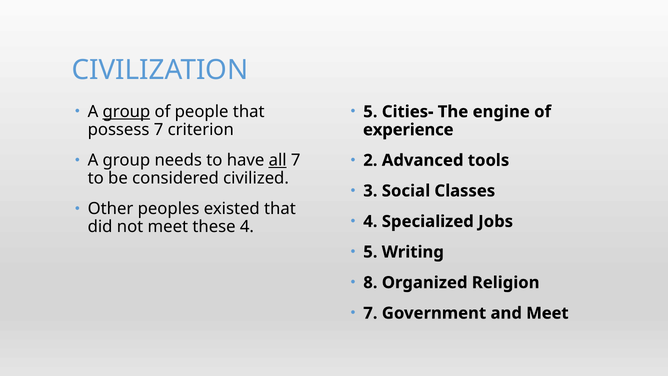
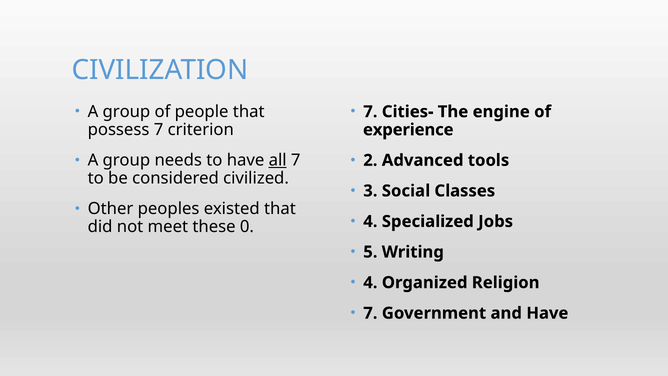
group at (126, 112) underline: present -> none
5 at (370, 112): 5 -> 7
these 4: 4 -> 0
8 at (370, 282): 8 -> 4
and Meet: Meet -> Have
